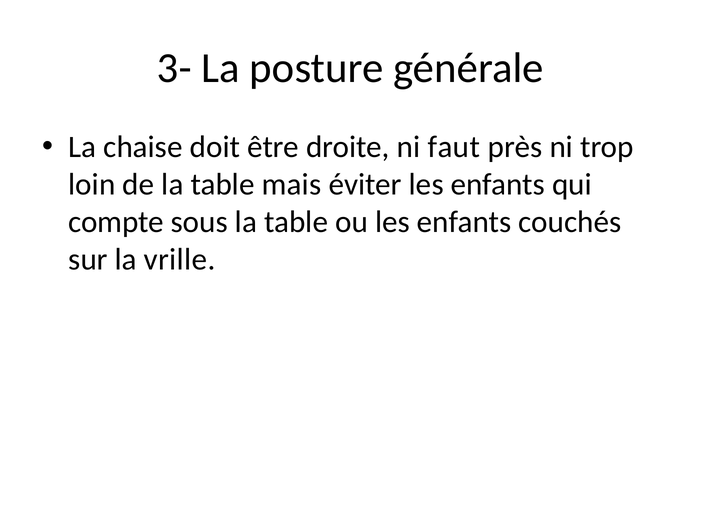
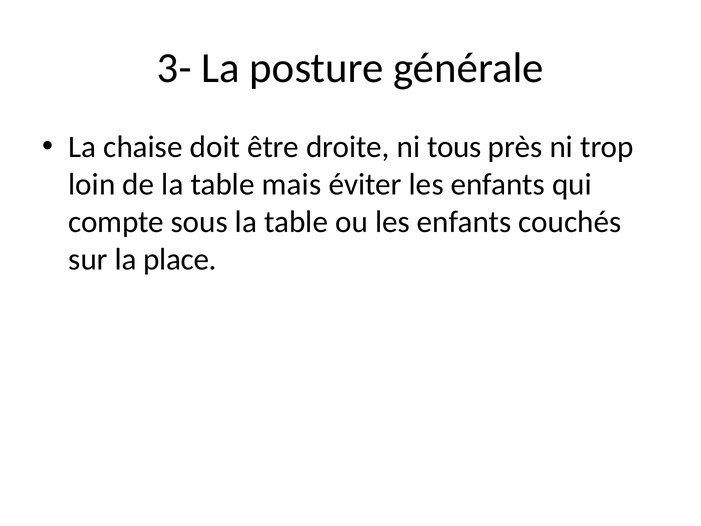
faut: faut -> tous
vrille: vrille -> place
